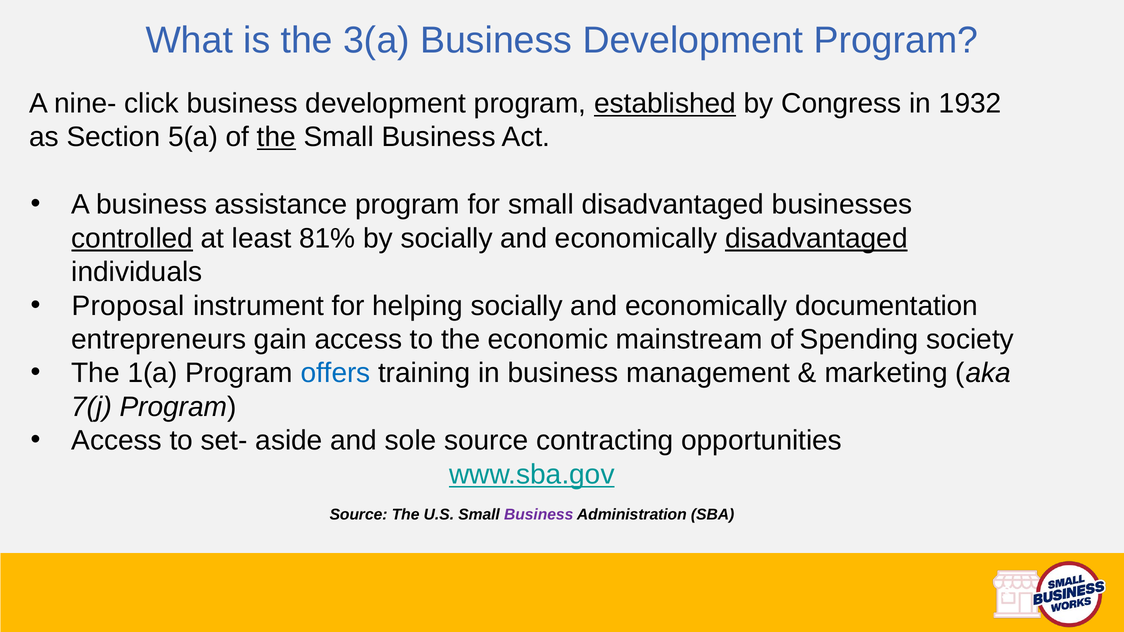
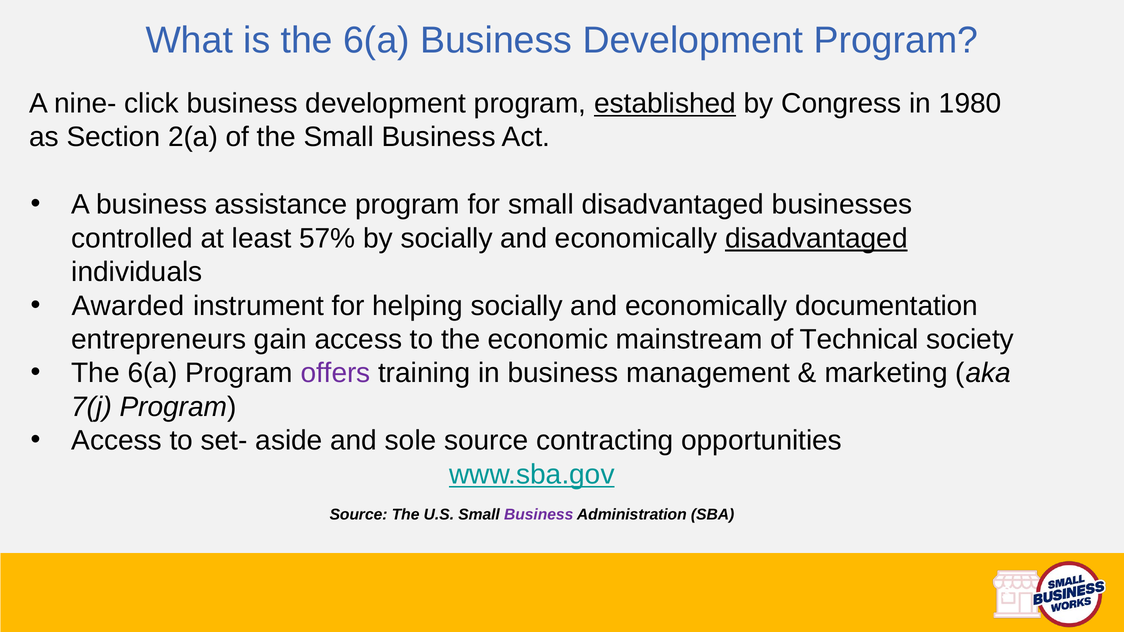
is the 3(a: 3(a -> 6(a
1932: 1932 -> 1980
5(a: 5(a -> 2(a
the at (276, 137) underline: present -> none
controlled underline: present -> none
81%: 81% -> 57%
Proposal: Proposal -> Awarded
Spending: Spending -> Technical
1(a at (152, 373): 1(a -> 6(a
offers colour: blue -> purple
